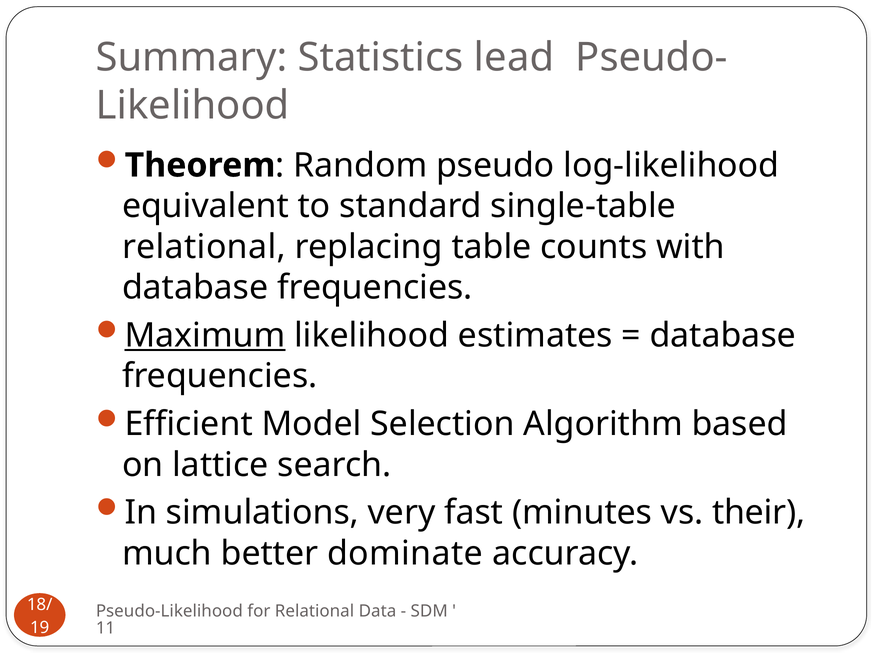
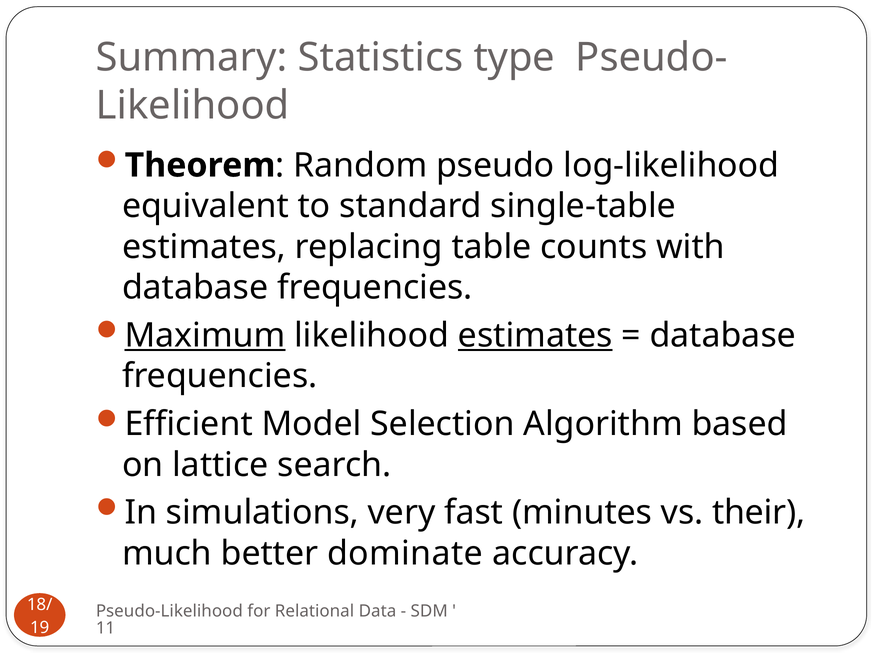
lead: lead -> type
relational at (204, 247): relational -> estimates
estimates at (535, 335) underline: none -> present
